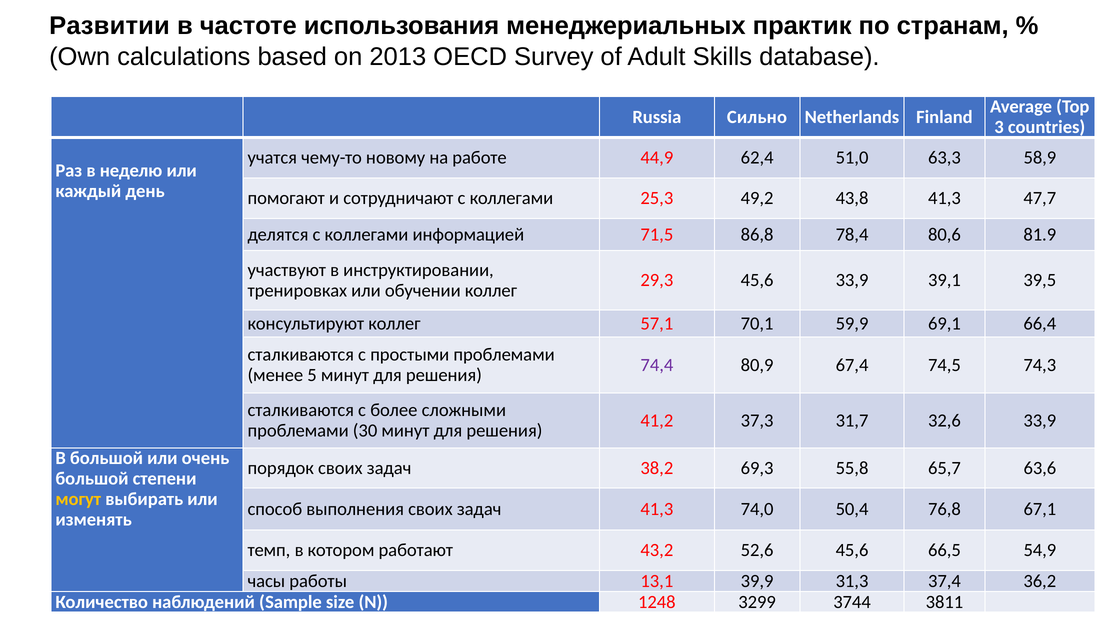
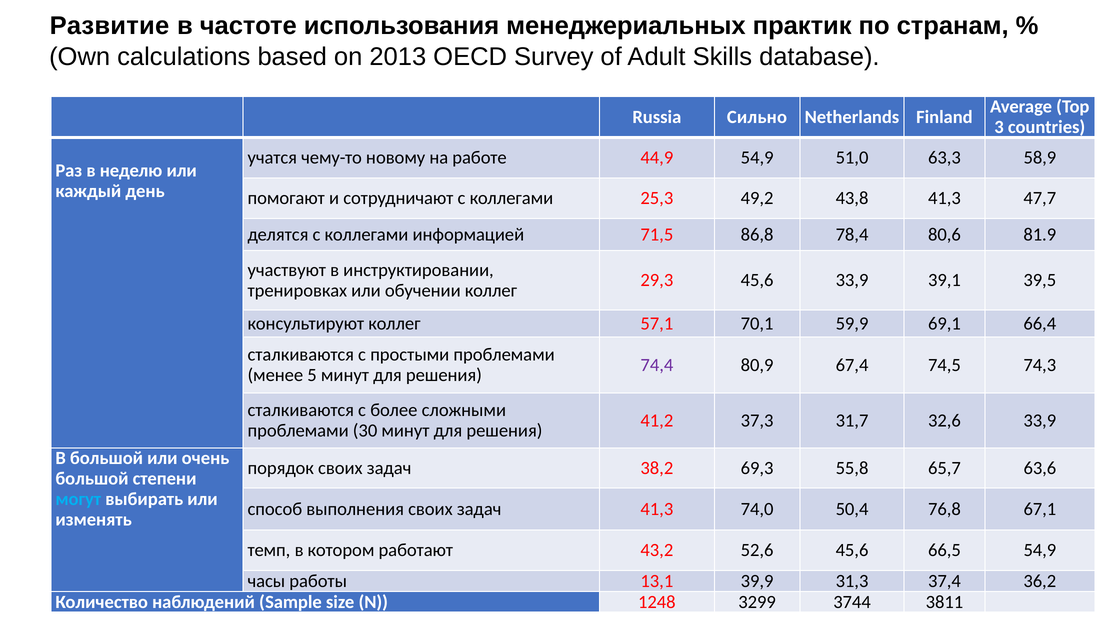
Развитии: Развитии -> Развитие
44,9 62,4: 62,4 -> 54,9
могут colour: yellow -> light blue
